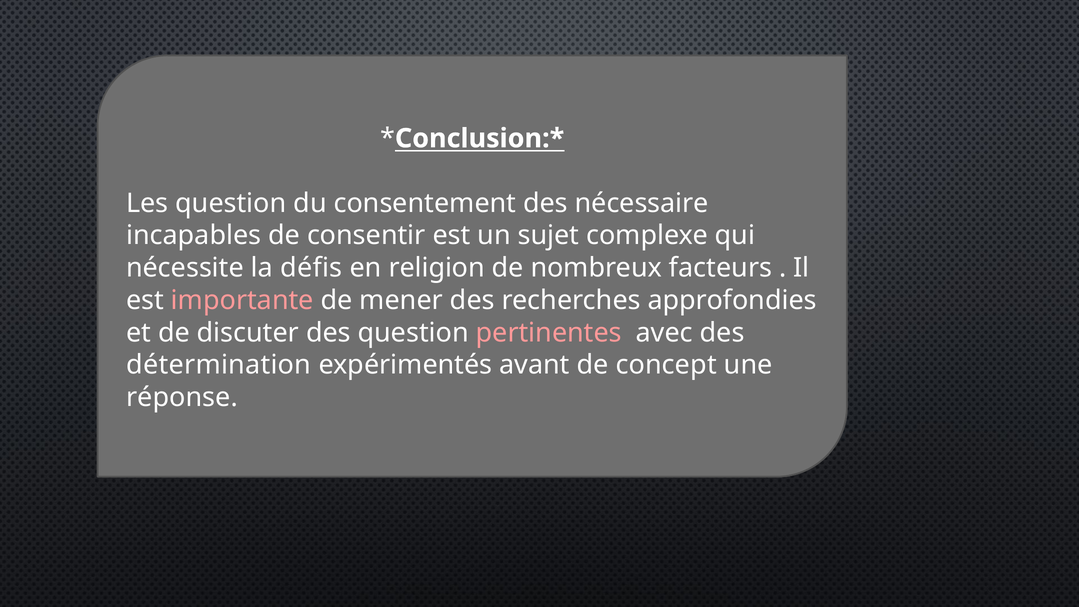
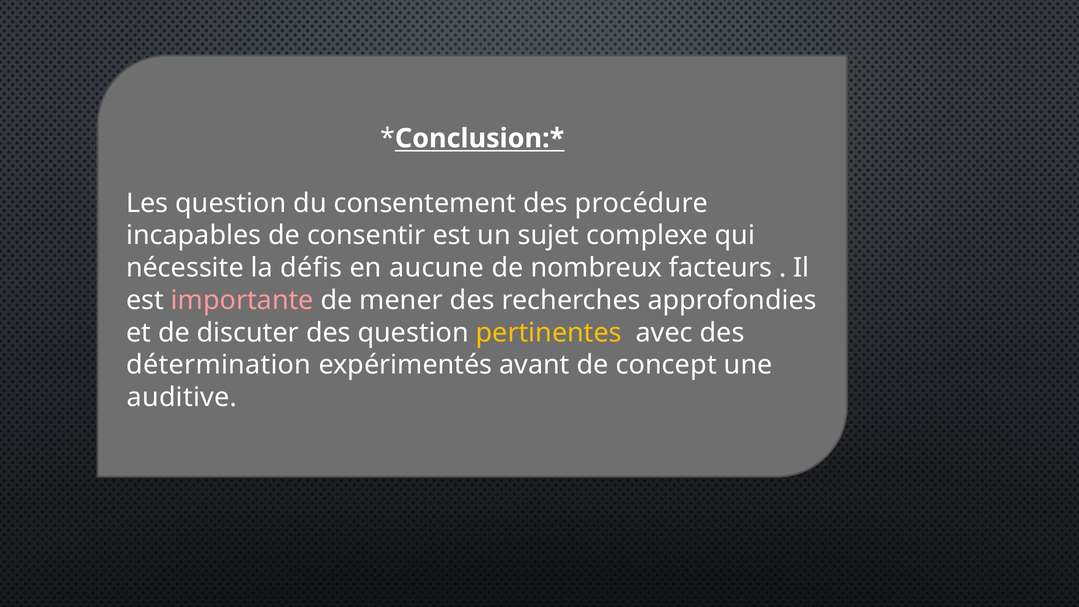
nécessaire: nécessaire -> procédure
religion: religion -> aucune
pertinentes colour: pink -> yellow
réponse: réponse -> auditive
